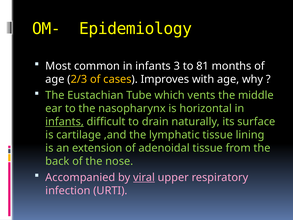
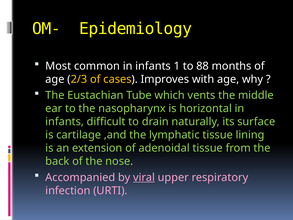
3: 3 -> 1
81: 81 -> 88
infants at (65, 122) underline: present -> none
